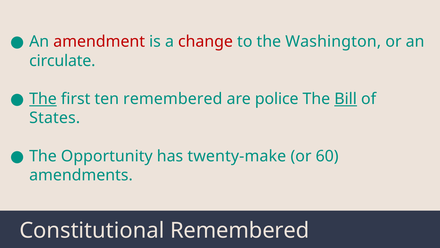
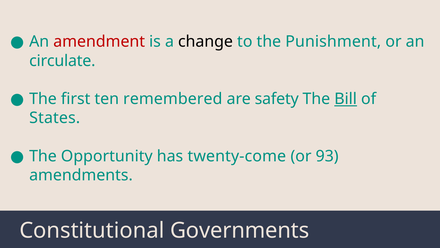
change colour: red -> black
Washington: Washington -> Punishment
The at (43, 99) underline: present -> none
police: police -> safety
twenty-make: twenty-make -> twenty-come
60: 60 -> 93
Constitutional Remembered: Remembered -> Governments
